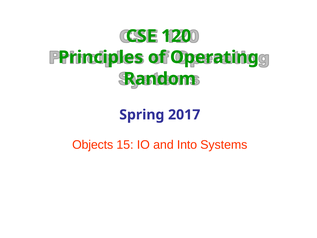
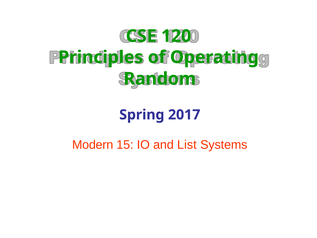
Objects: Objects -> Modern
Into: Into -> List
